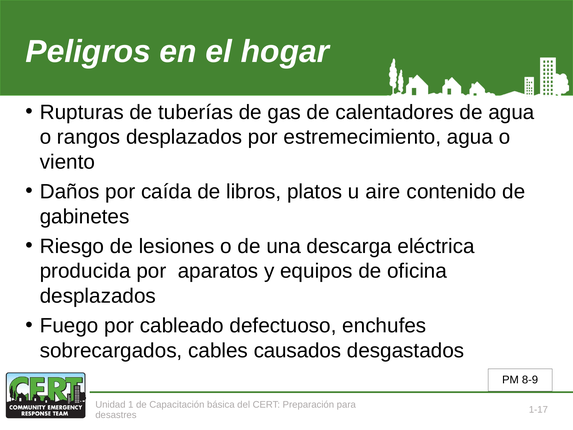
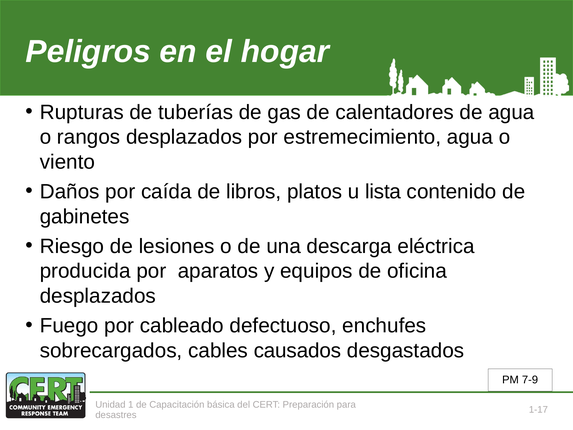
aire: aire -> lista
8-9: 8-9 -> 7-9
